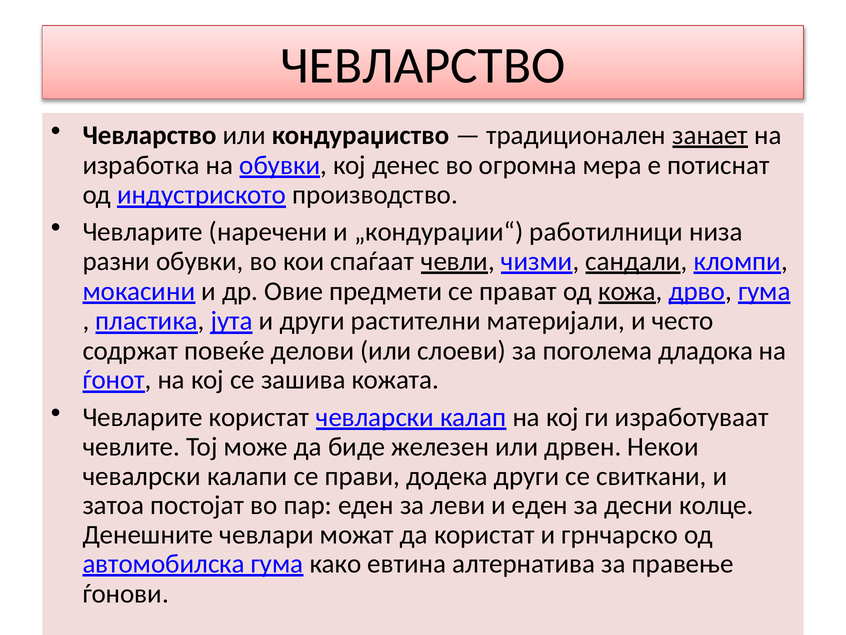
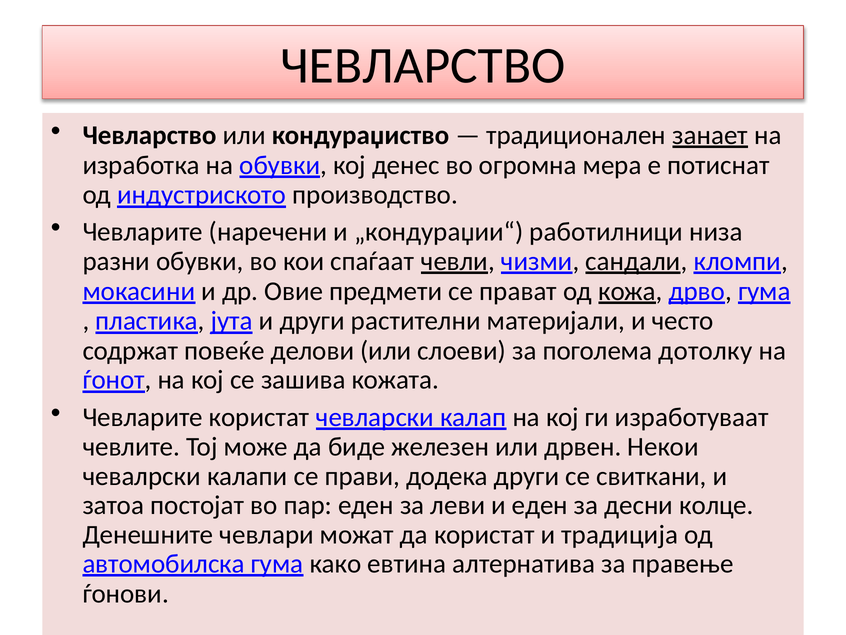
дладока: дладока -> дотолку
грнчарско: грнчарско -> традиција
